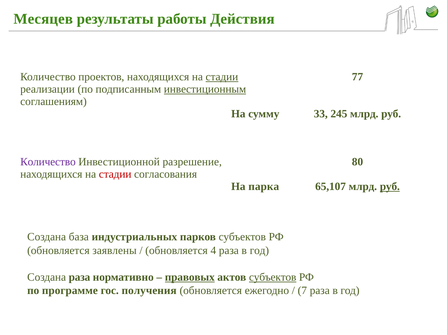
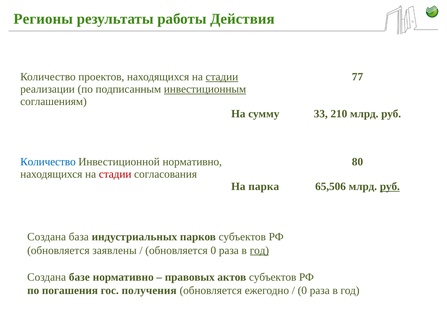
Месяцев: Месяцев -> Регионы
245: 245 -> 210
Количество at (48, 162) colour: purple -> blue
Инвестиционной разрешение: разрешение -> нормативно
65,107: 65,107 -> 65,506
обновляется 4: 4 -> 0
год at (259, 251) underline: none -> present
Создана раза: раза -> базе
правовых underline: present -> none
субъектов at (273, 277) underline: present -> none
программе: программе -> погашения
7 at (302, 291): 7 -> 0
